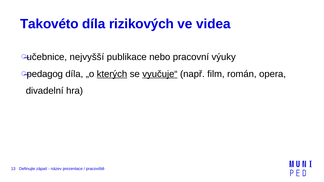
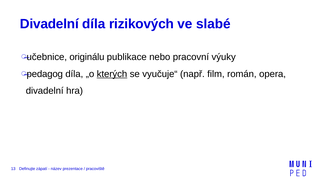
Takovéto at (49, 24): Takovéto -> Divadelní
videa: videa -> slabé
nejvyšší: nejvyšší -> originálu
vyučuje“ underline: present -> none
